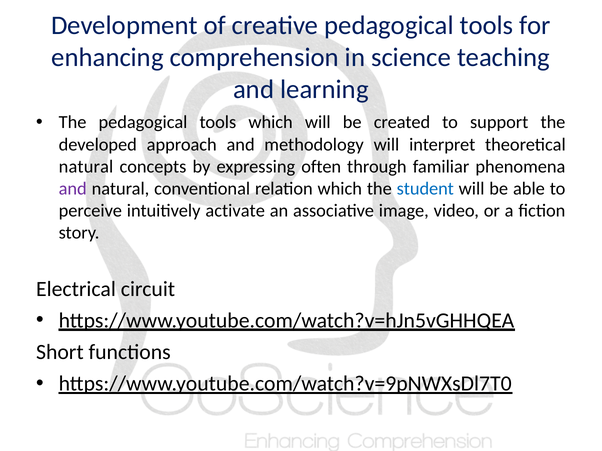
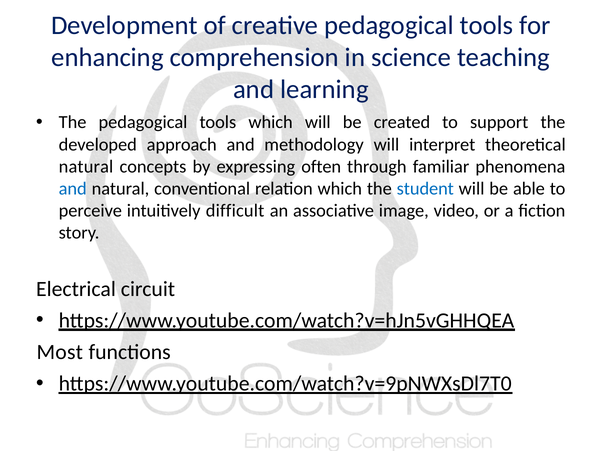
and at (73, 189) colour: purple -> blue
activate: activate -> difficult
Short: Short -> Most
